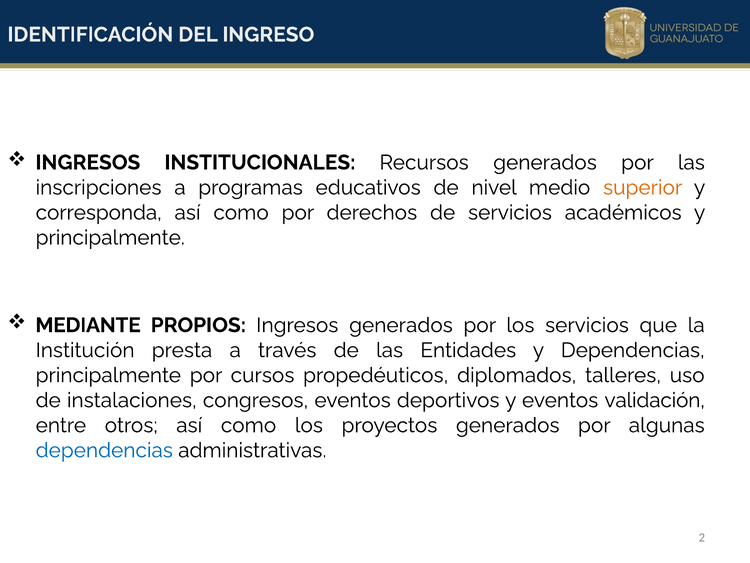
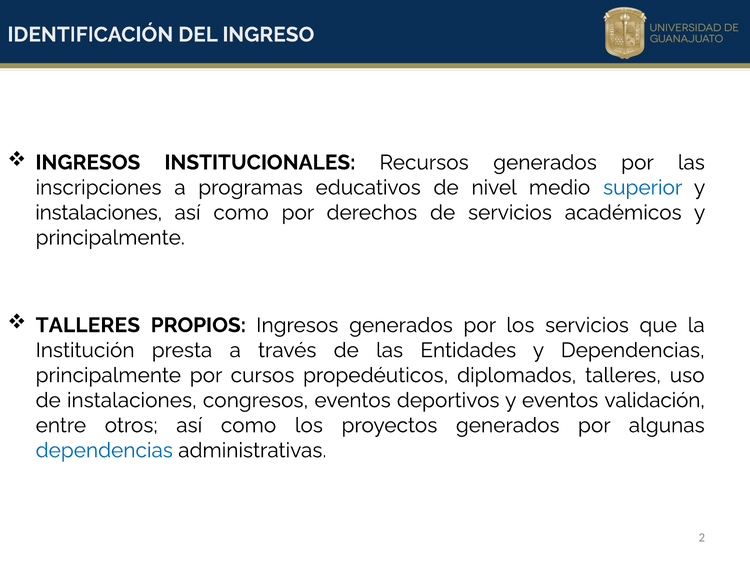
superior colour: orange -> blue
corresponda at (99, 212): corresponda -> instalaciones
MEDIANTE at (88, 325): MEDIANTE -> TALLERES
